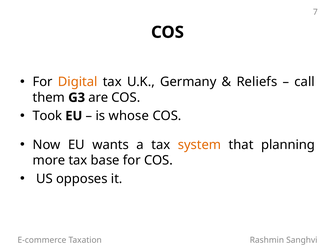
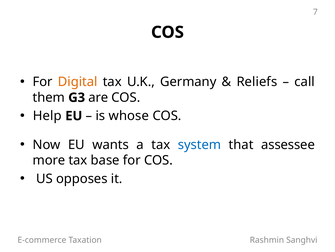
Took: Took -> Help
system colour: orange -> blue
planning: planning -> assessee
